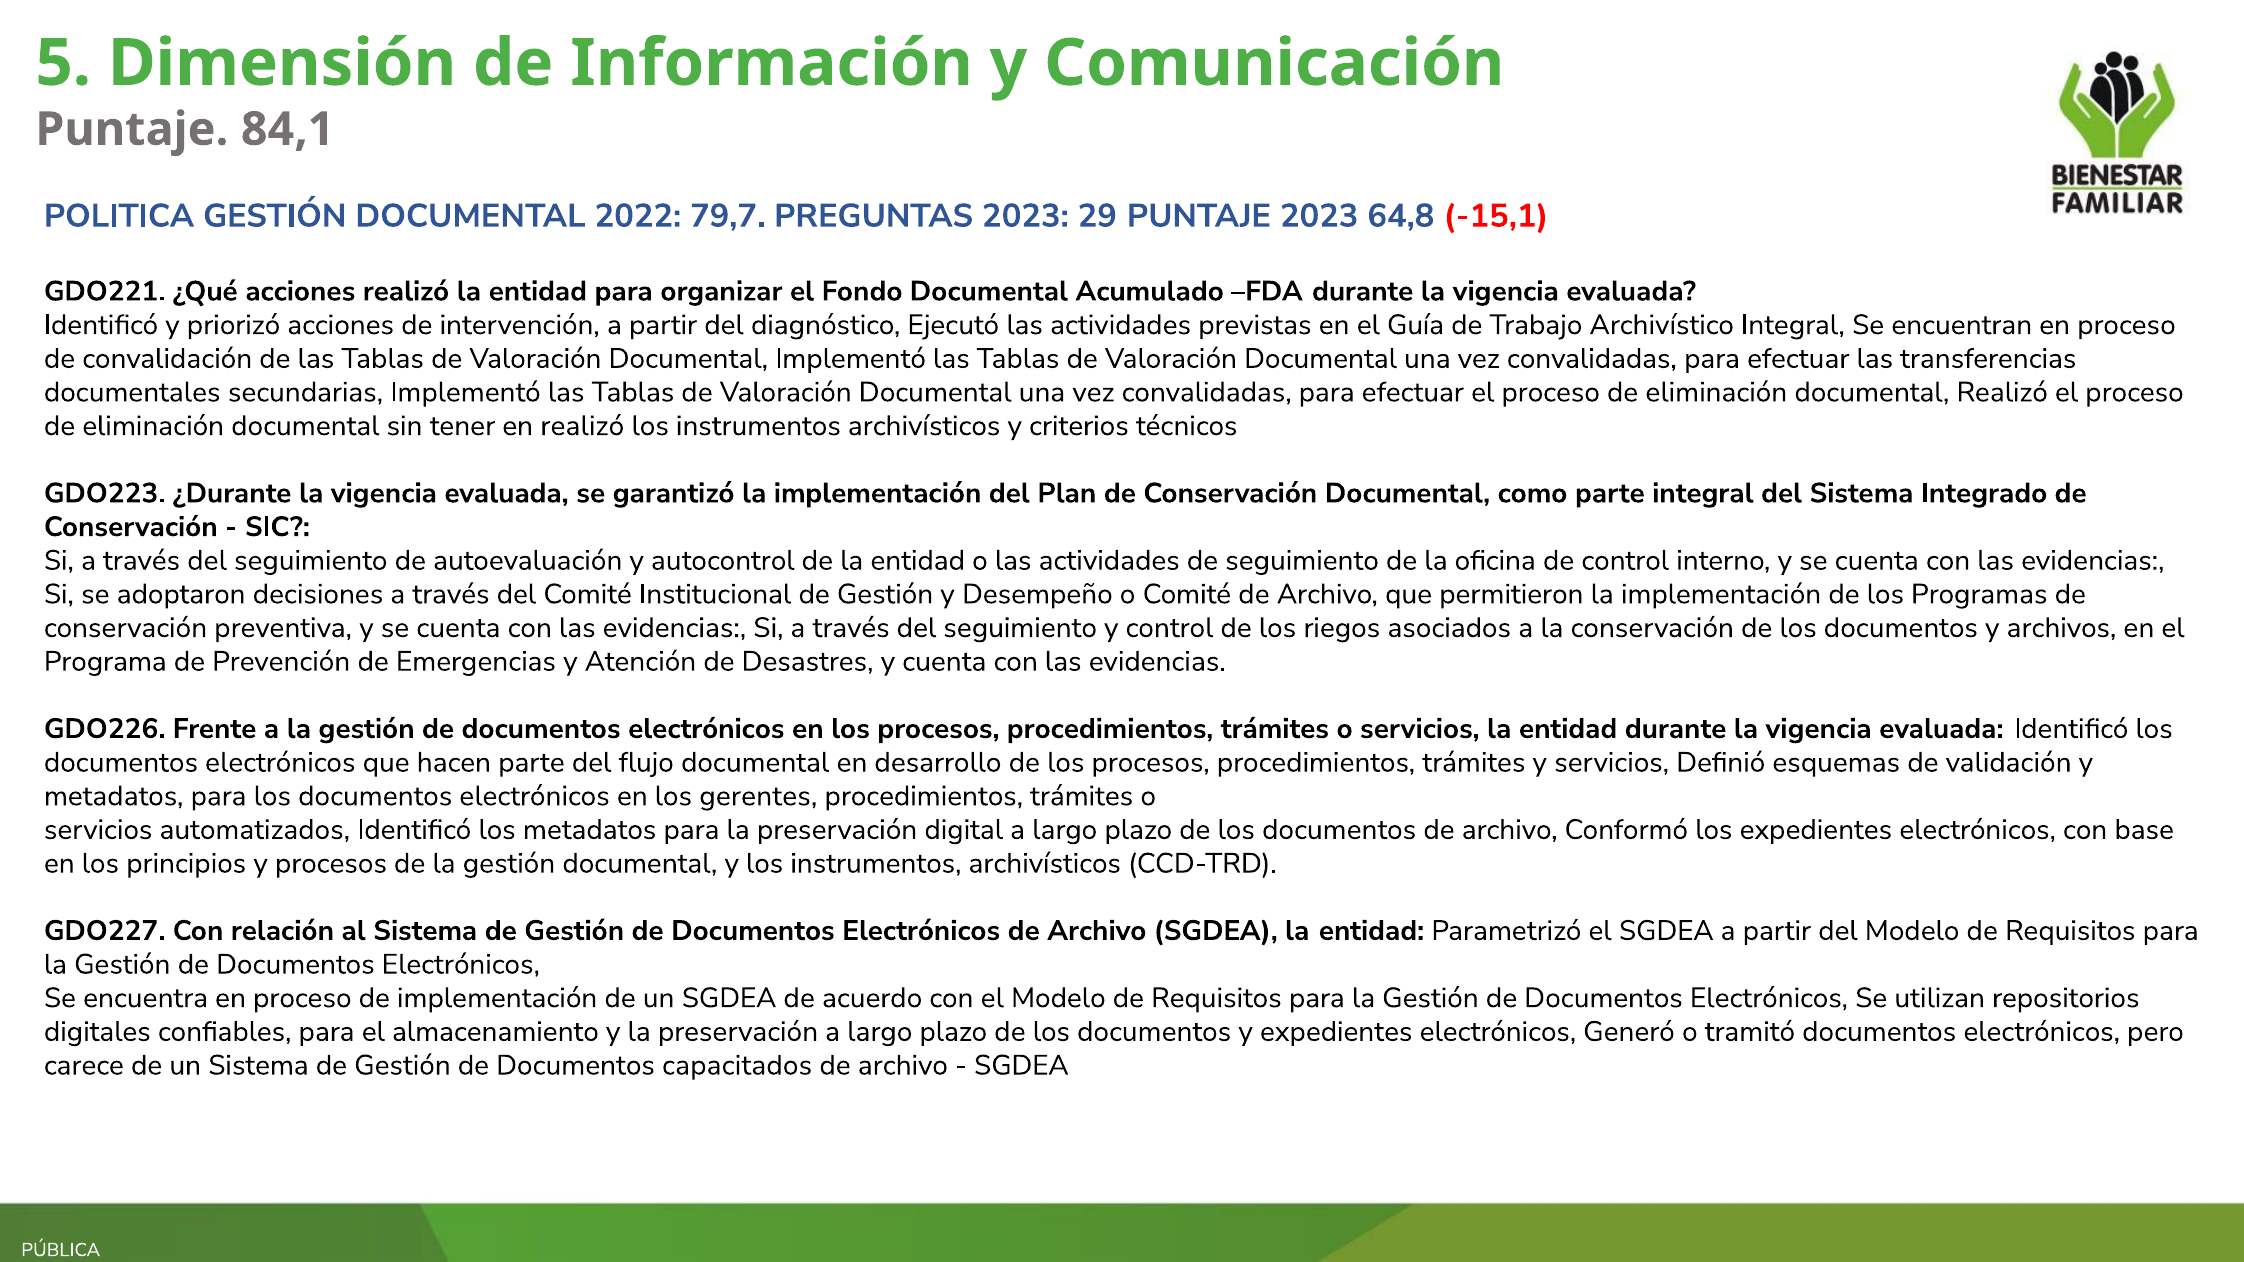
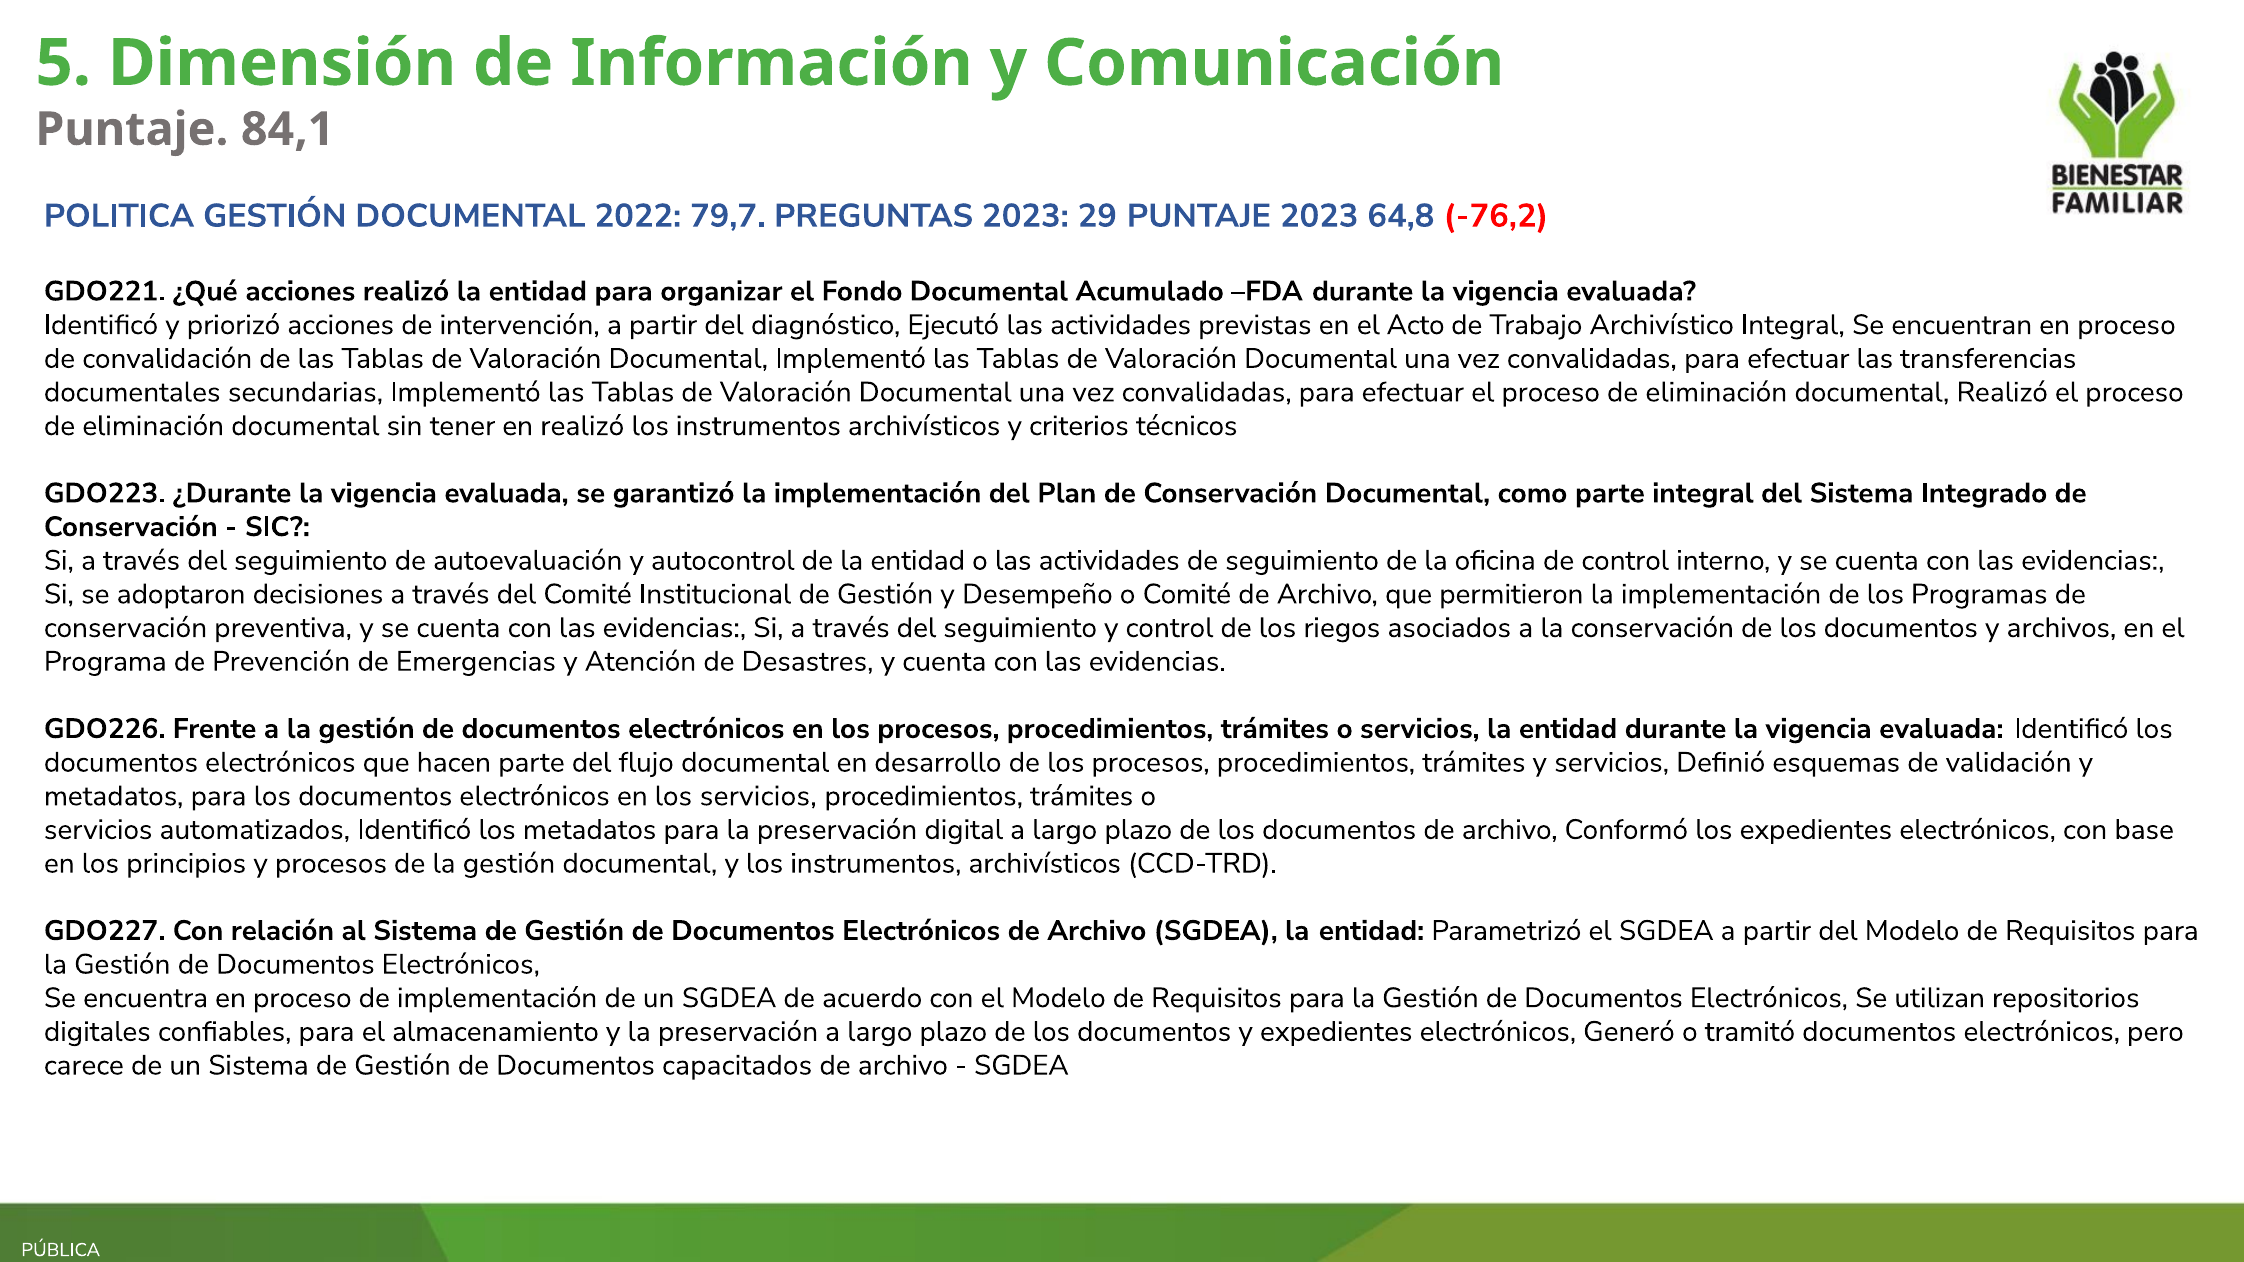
-15,1: -15,1 -> -76,2
Guía: Guía -> Acto
los gerentes: gerentes -> servicios
